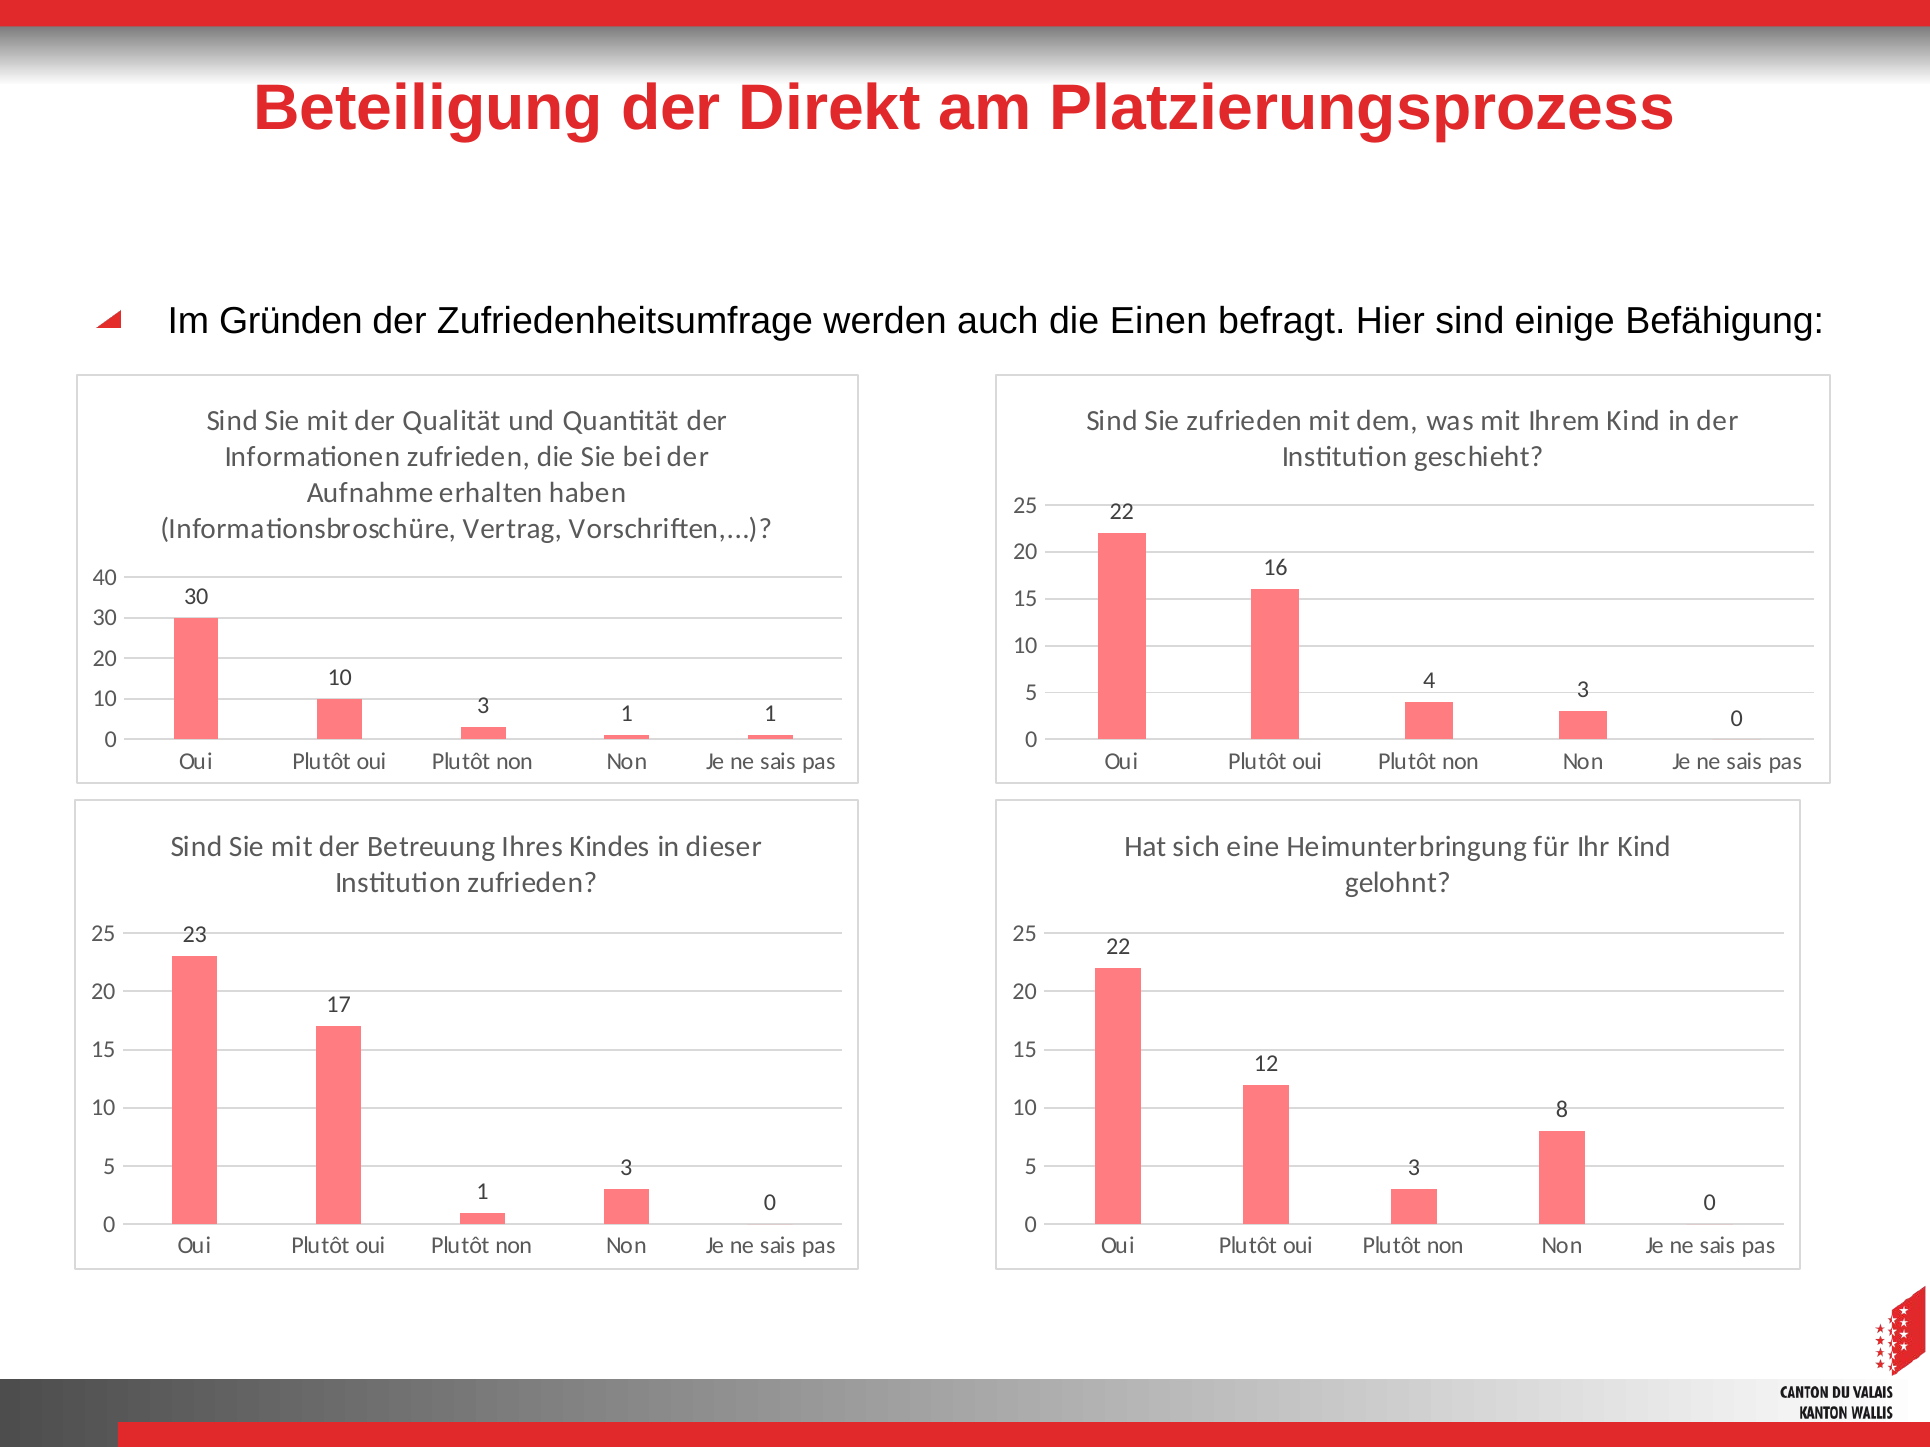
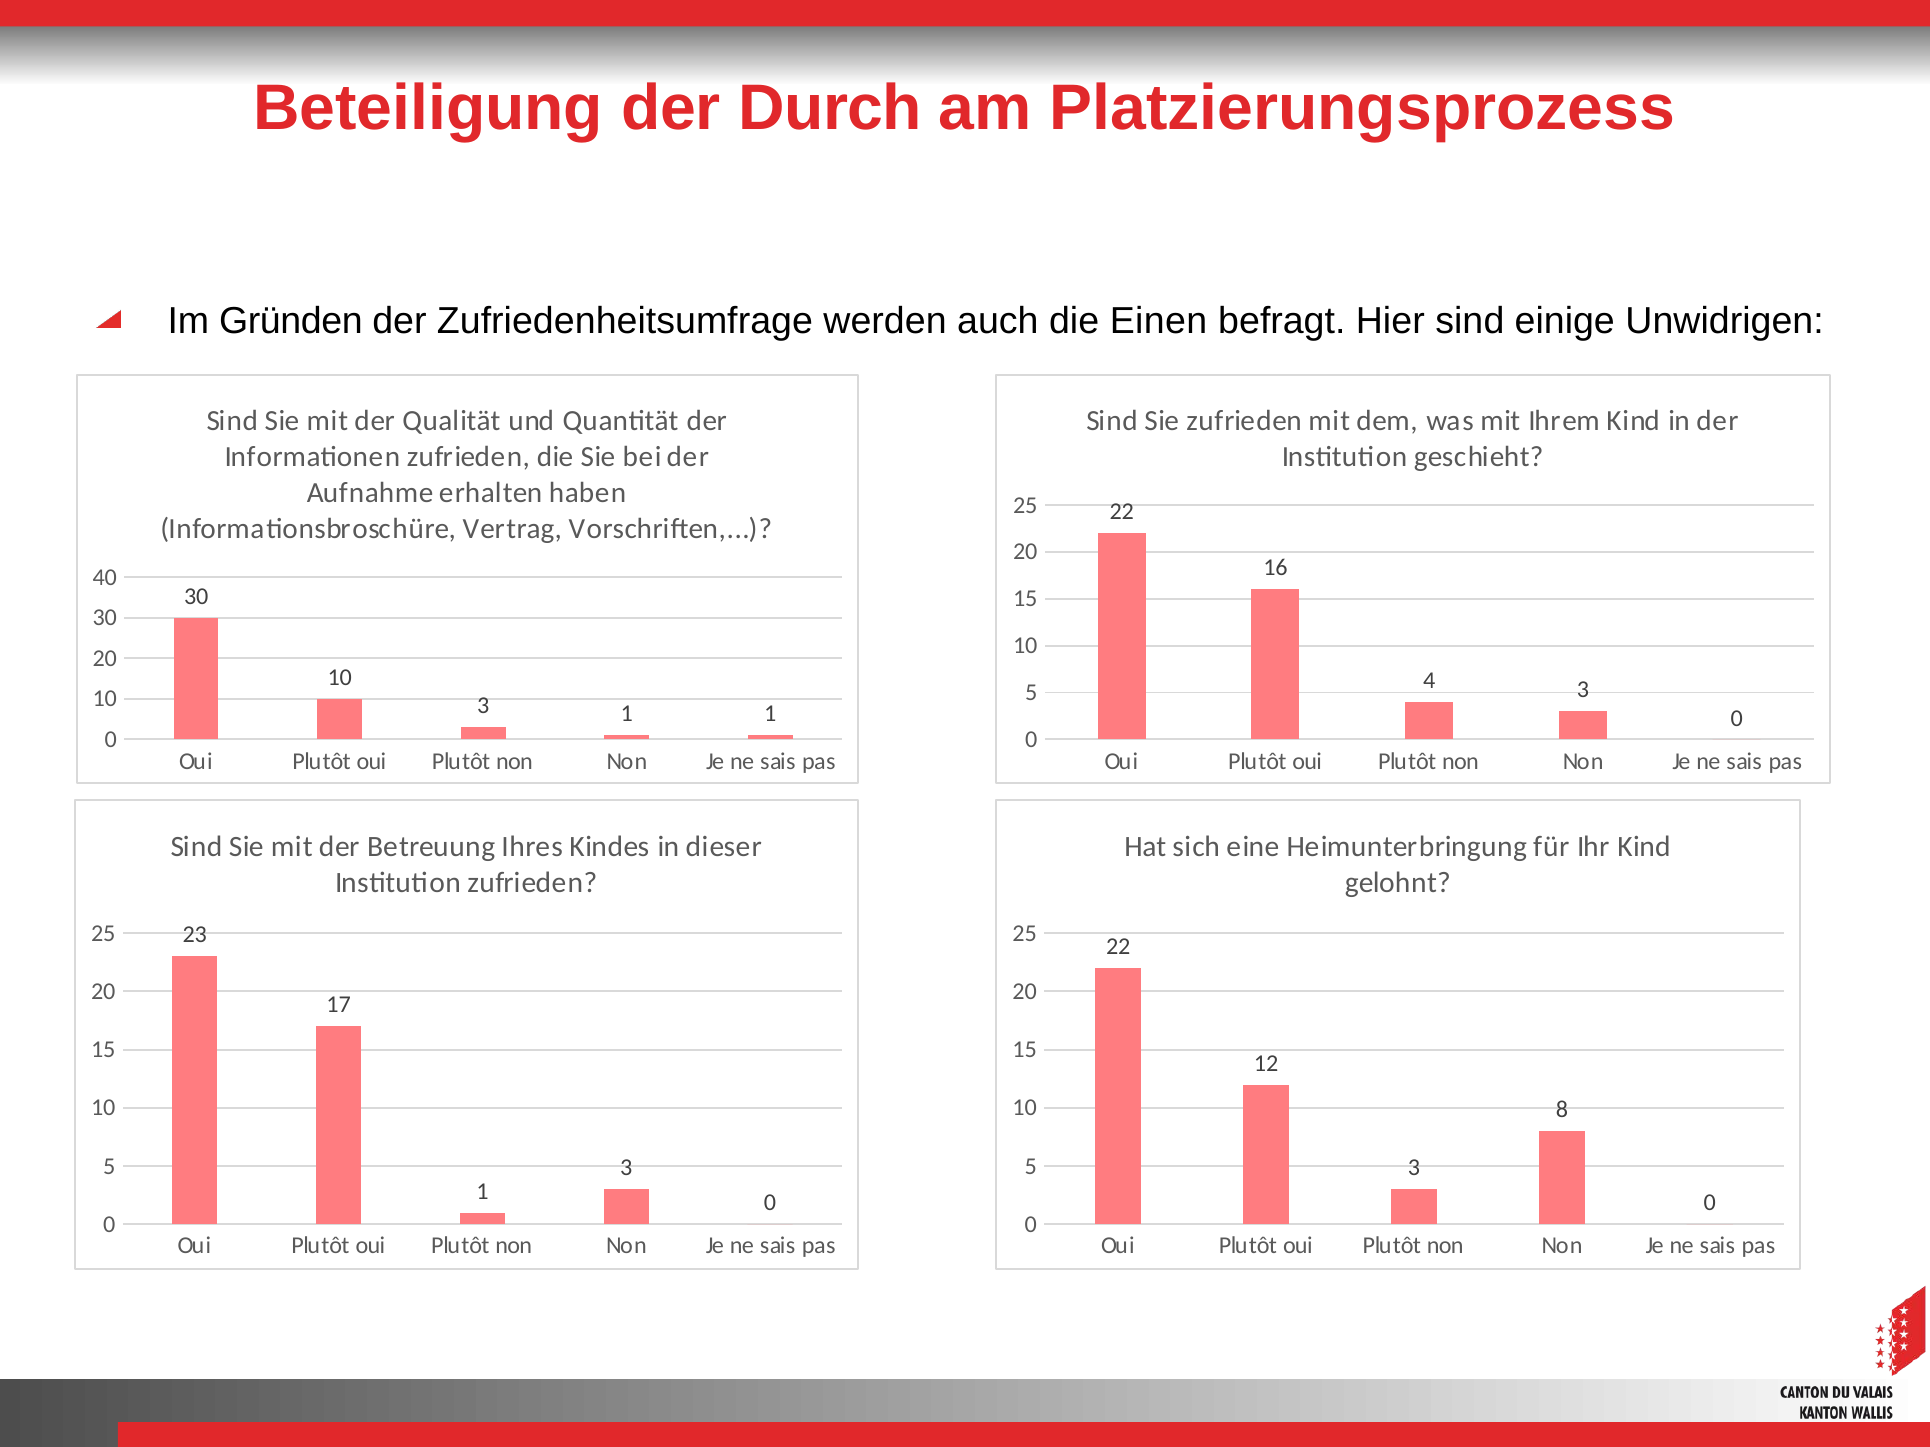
Direkt: Direkt -> Durch
Befähigung: Befähigung -> Unwidrigen
